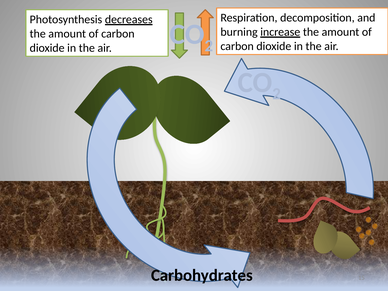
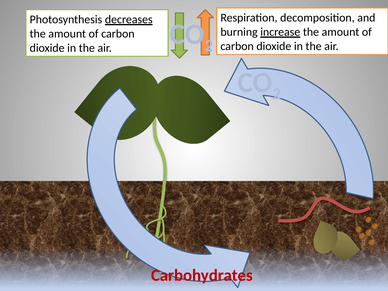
Carbohydrates colour: black -> red
